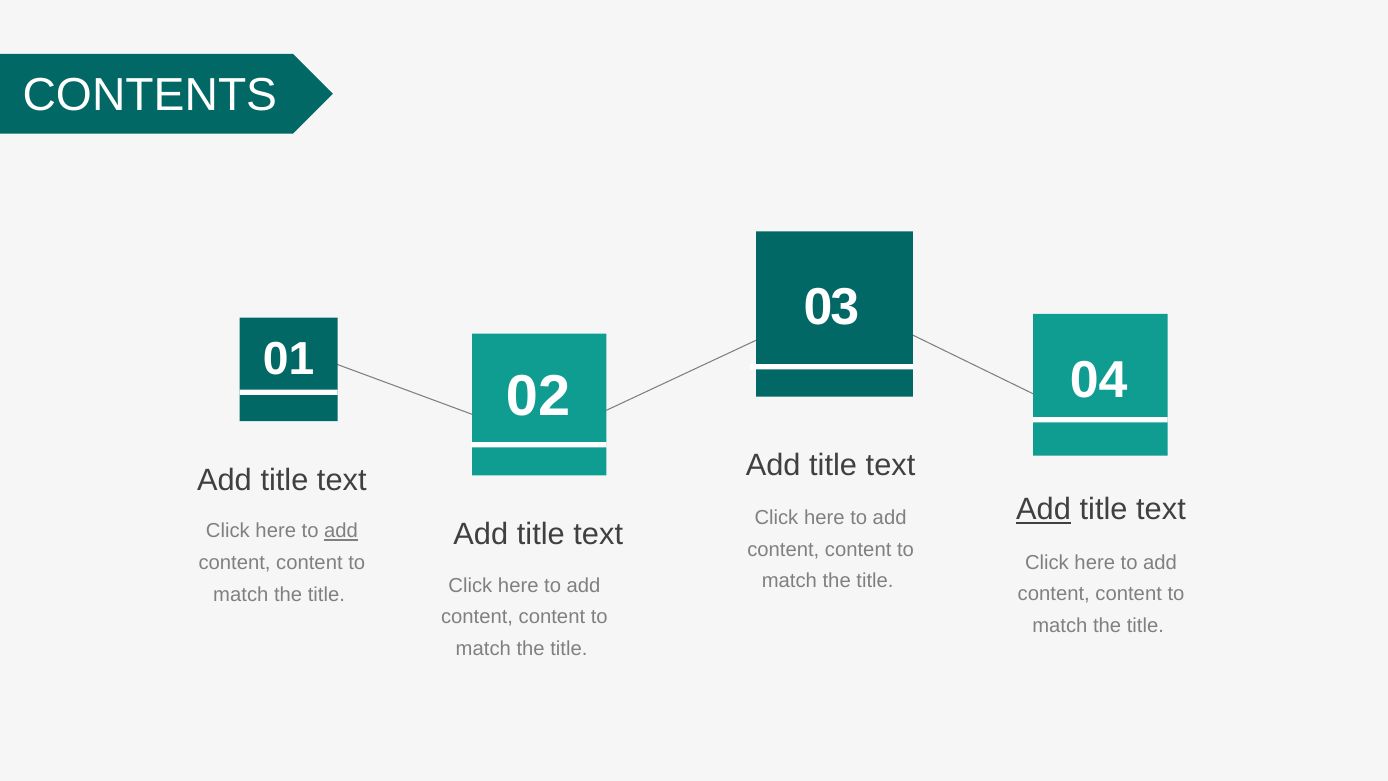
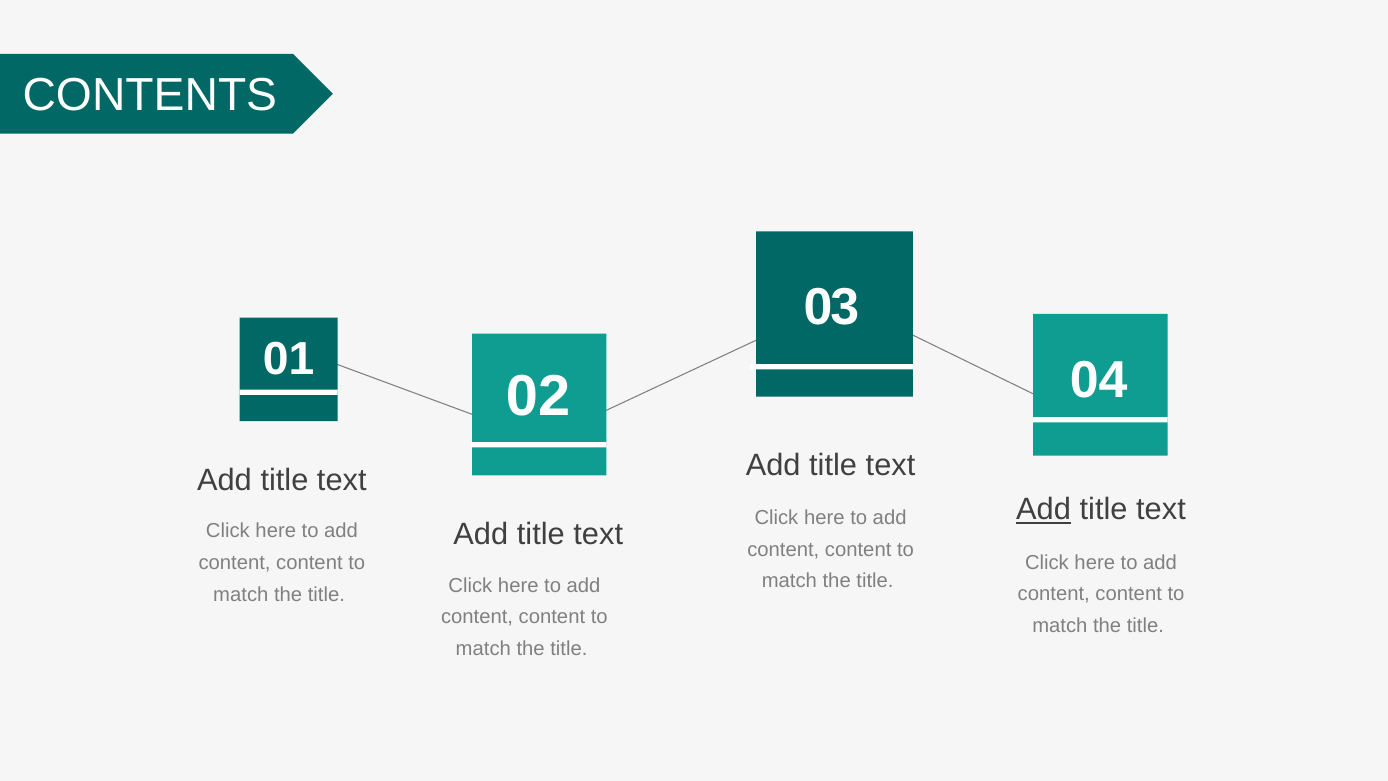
add at (341, 531) underline: present -> none
